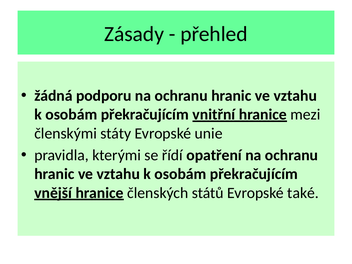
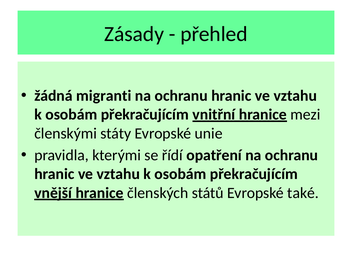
podporu: podporu -> migranti
